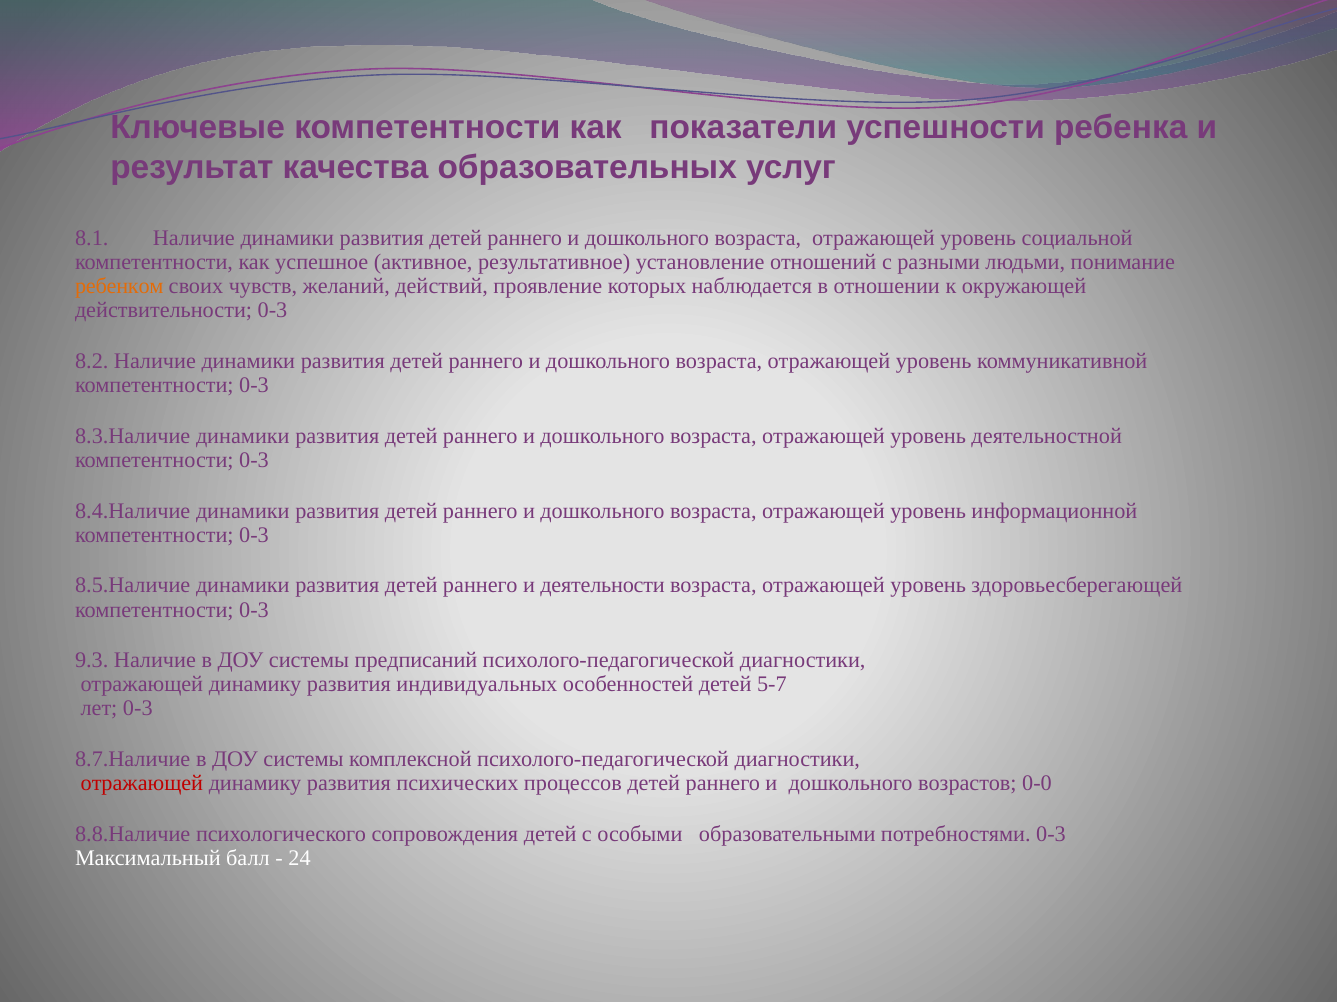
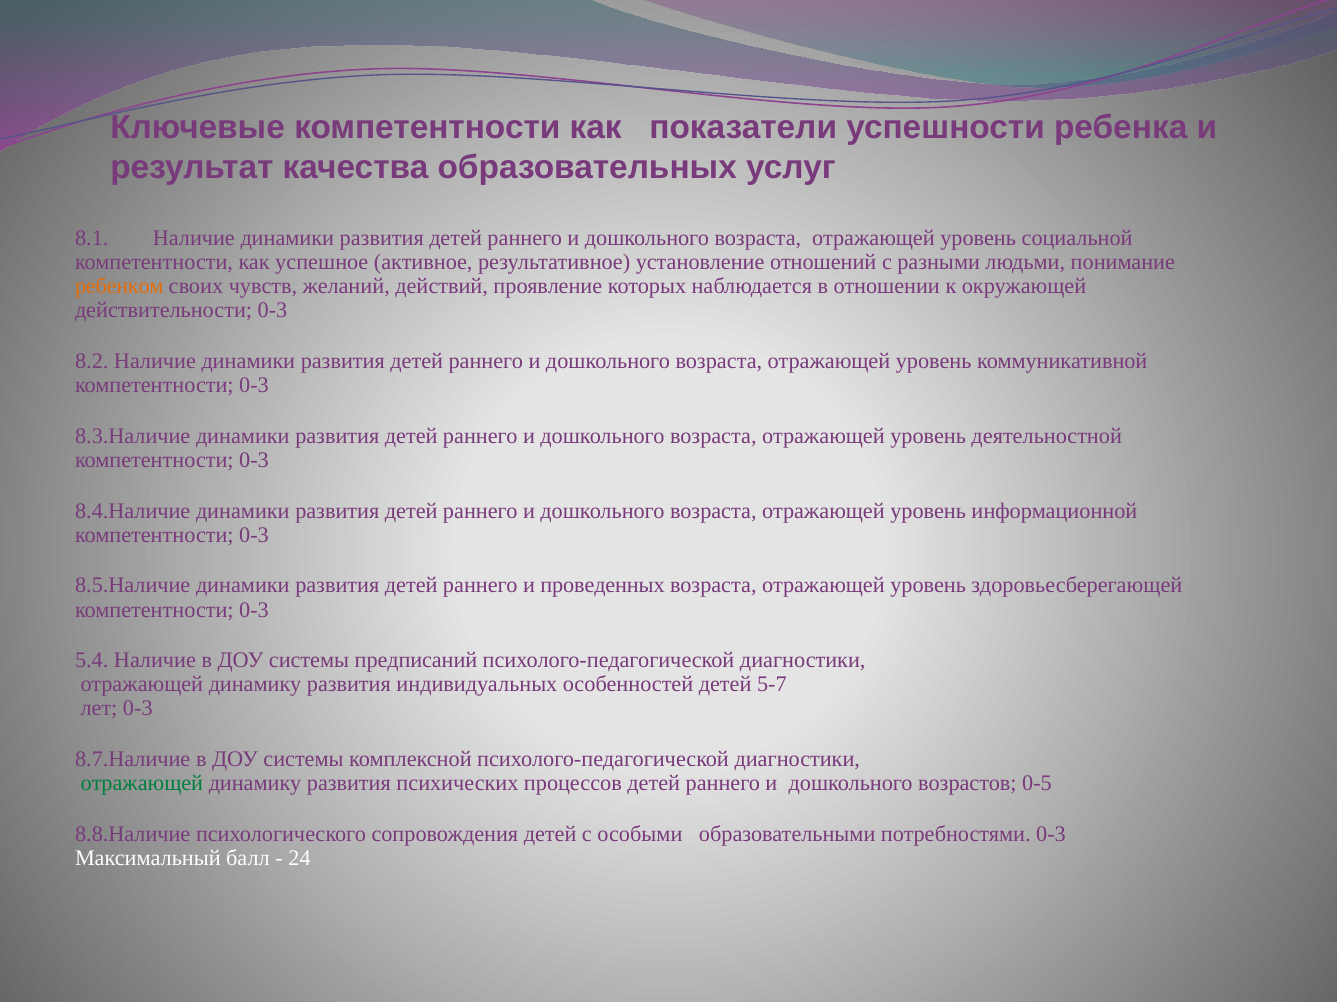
деятельности: деятельности -> проведенных
9.3: 9.3 -> 5.4
отражающей at (142, 784) colour: red -> green
0-0: 0-0 -> 0-5
